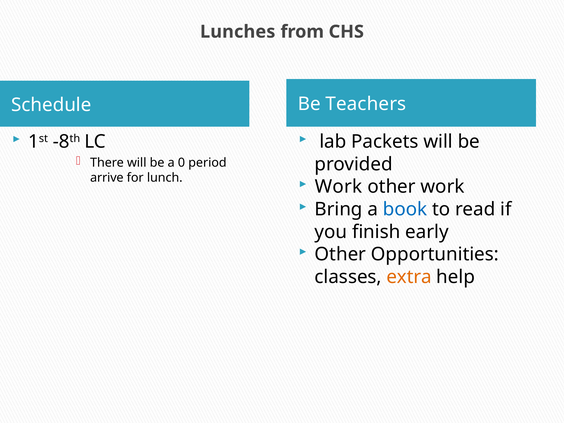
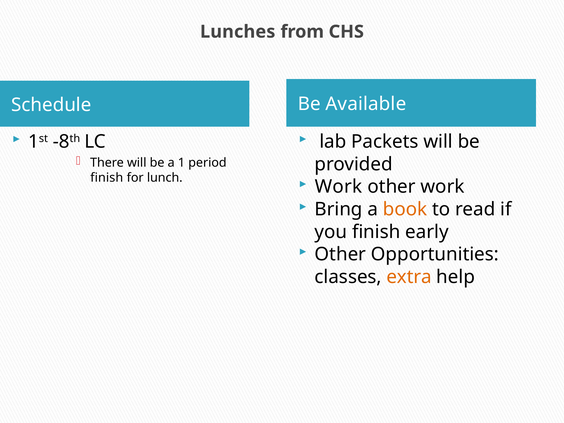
Teachers: Teachers -> Available
0: 0 -> 1
arrive at (107, 178): arrive -> finish
book colour: blue -> orange
